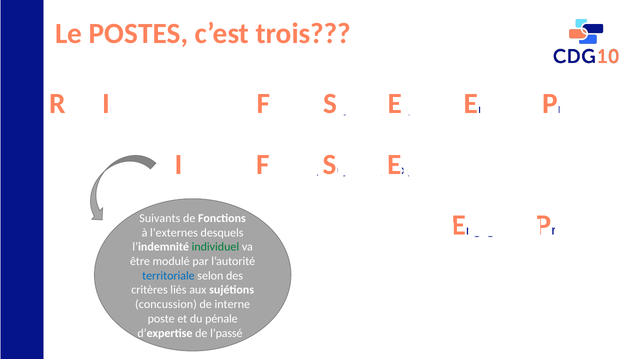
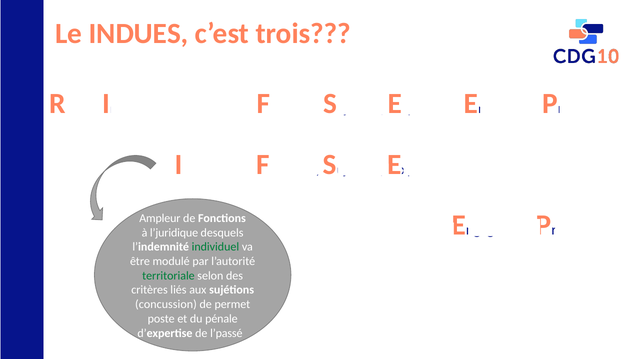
POSTES: POSTES -> INDUES
Suivants: Suivants -> Ampleur
l’externes: l’externes -> l’juridique
territoriale colour: blue -> green
interne: interne -> permet
